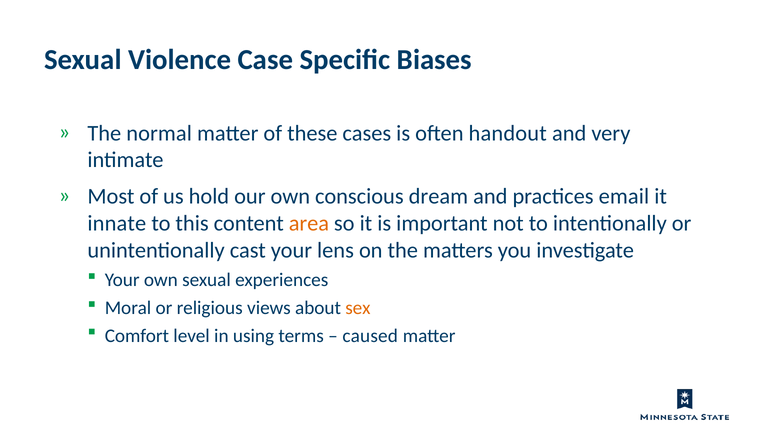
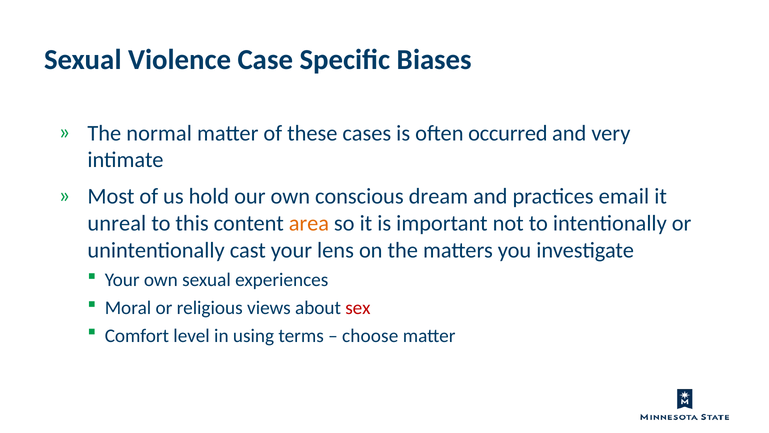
handout: handout -> occurred
innate: innate -> unreal
sex colour: orange -> red
caused: caused -> choose
